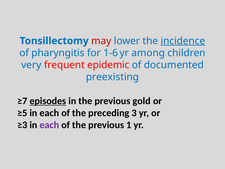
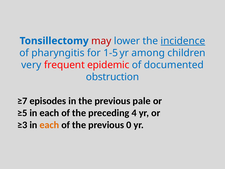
1-6: 1-6 -> 1-5
preexisting: preexisting -> obstruction
episodes underline: present -> none
gold: gold -> pale
3: 3 -> 4
each at (49, 125) colour: purple -> orange
1: 1 -> 0
